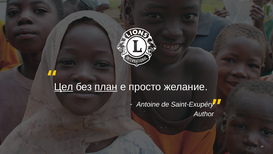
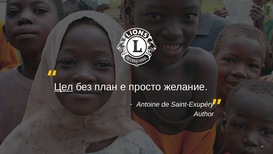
план underline: present -> none
